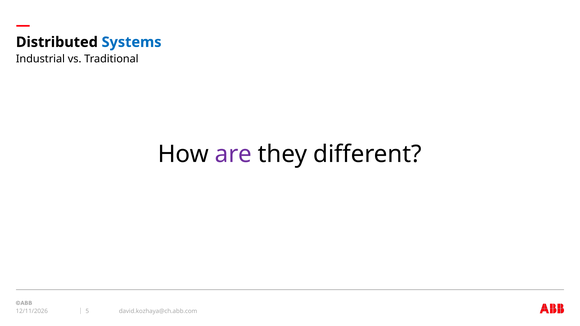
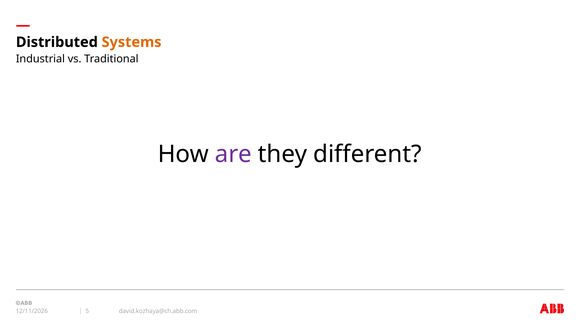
Systems colour: blue -> orange
